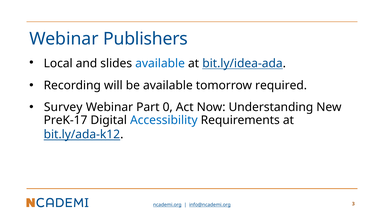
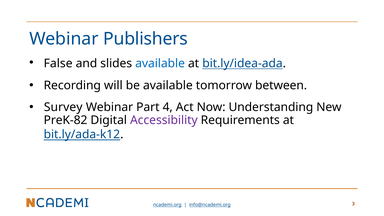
Local: Local -> False
required: required -> between
0: 0 -> 4
PreK-17: PreK-17 -> PreK-82
Accessibility colour: blue -> purple
